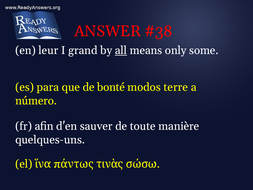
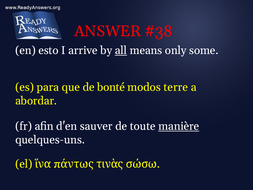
leur: leur -> esto
grand: grand -> arrive
número: número -> abordar
manière underline: none -> present
